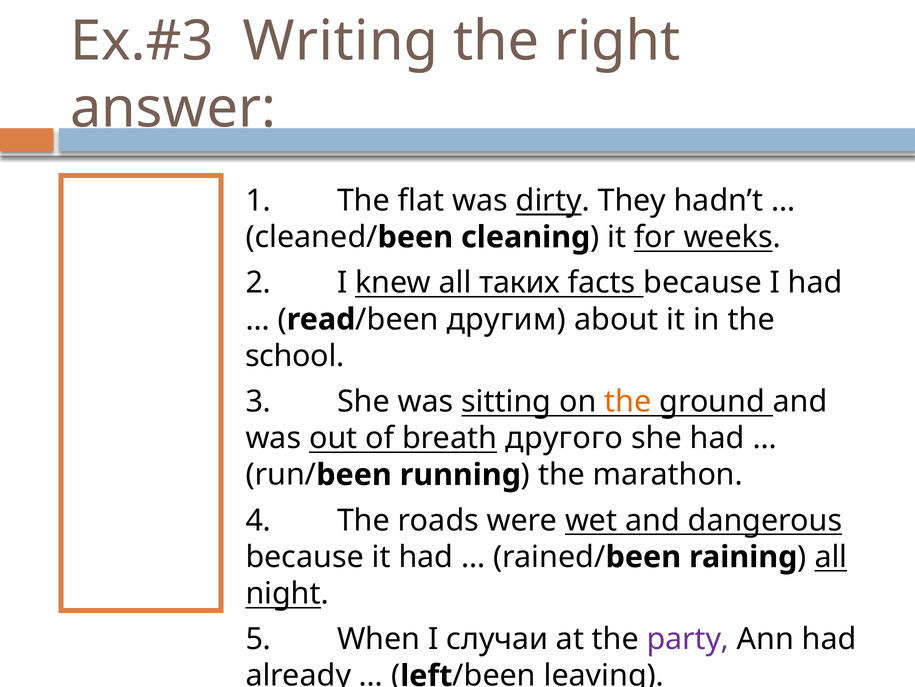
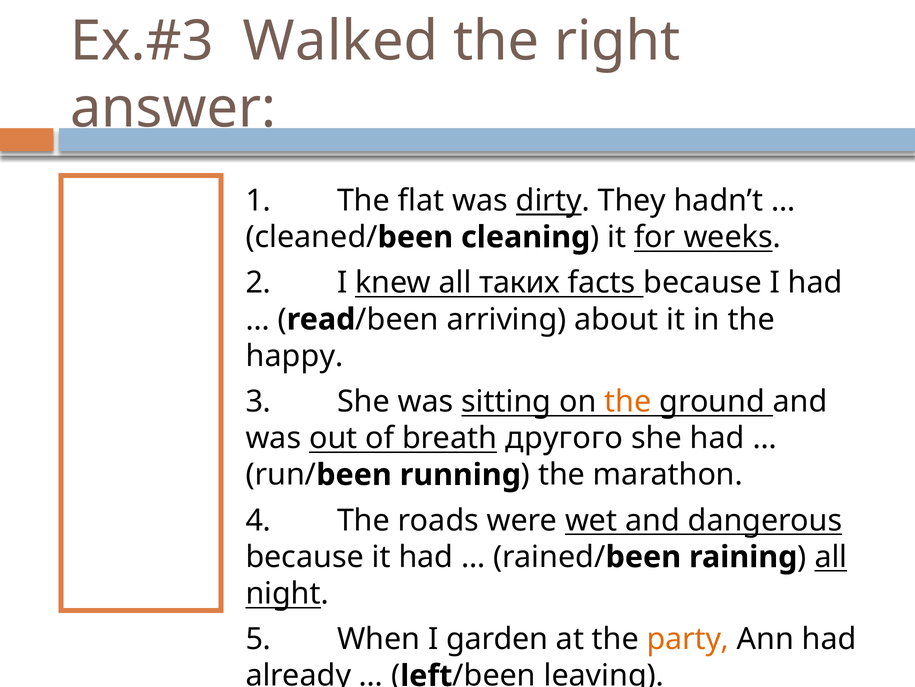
Writing: Writing -> Walked
другим: другим -> arriving
school: school -> happy
случаи: случаи -> garden
party colour: purple -> orange
